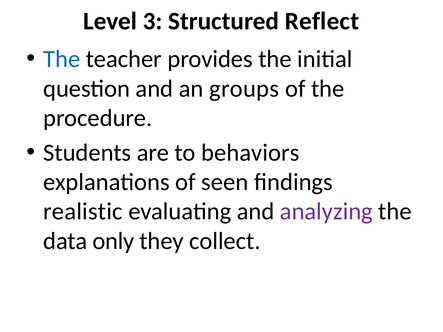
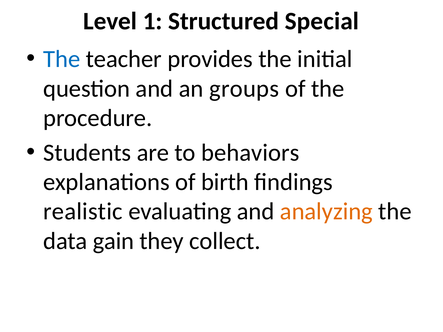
3: 3 -> 1
Reflect: Reflect -> Special
seen: seen -> birth
analyzing colour: purple -> orange
only: only -> gain
